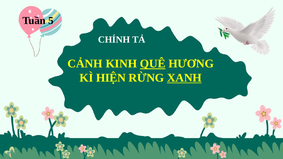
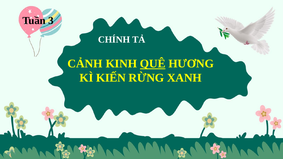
5: 5 -> 3
HIỆN: HIỆN -> KIẾN
XANH underline: present -> none
